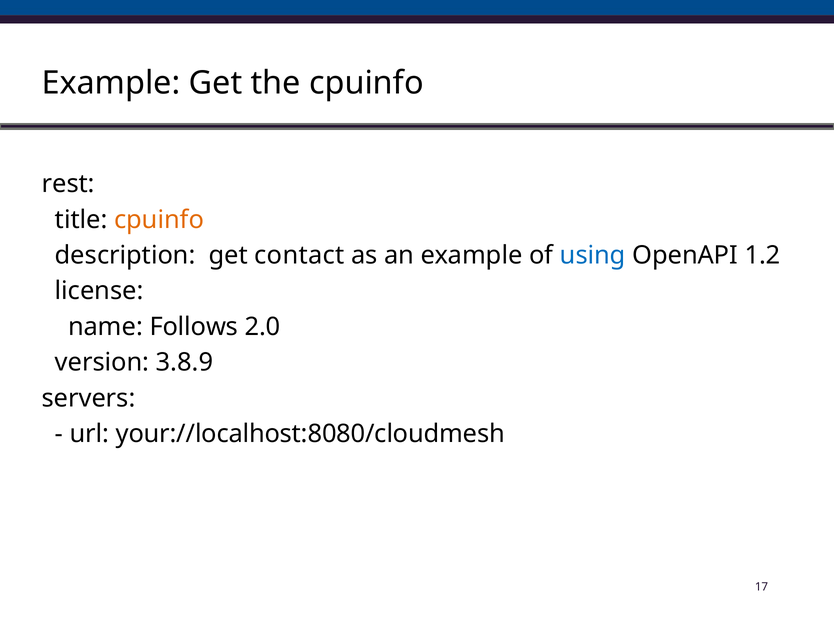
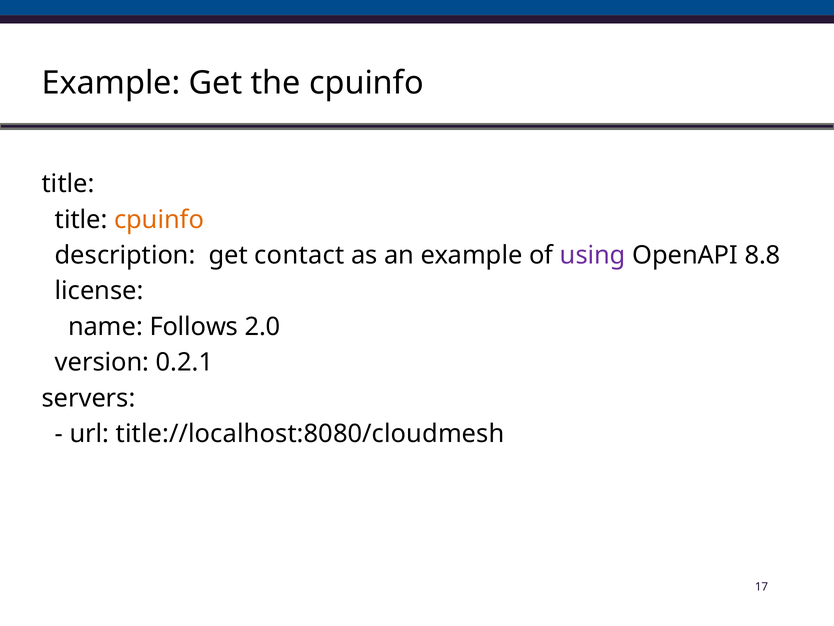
rest at (68, 184): rest -> title
using colour: blue -> purple
1.2: 1.2 -> 8.8
3.8.9: 3.8.9 -> 0.2.1
your://localhost:8080/cloudmesh: your://localhost:8080/cloudmesh -> title://localhost:8080/cloudmesh
